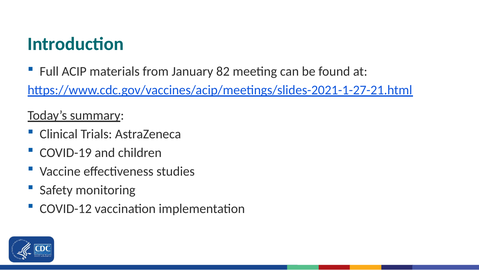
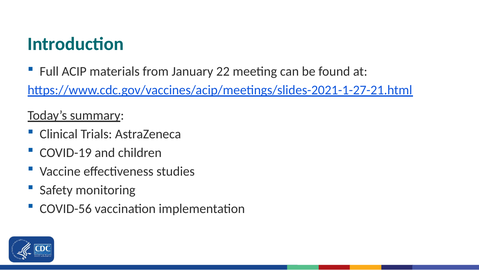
82: 82 -> 22
COVID-12: COVID-12 -> COVID-56
